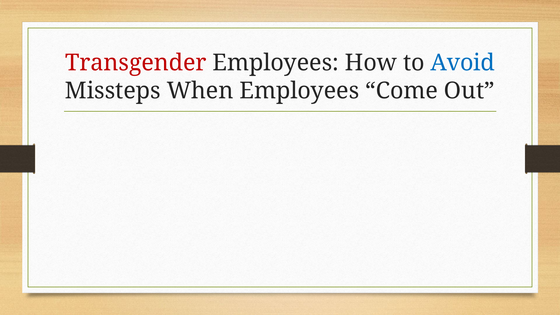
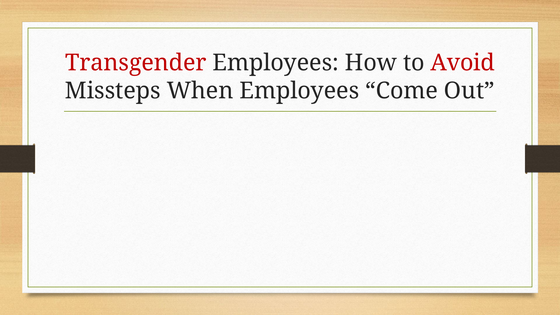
Avoid colour: blue -> red
